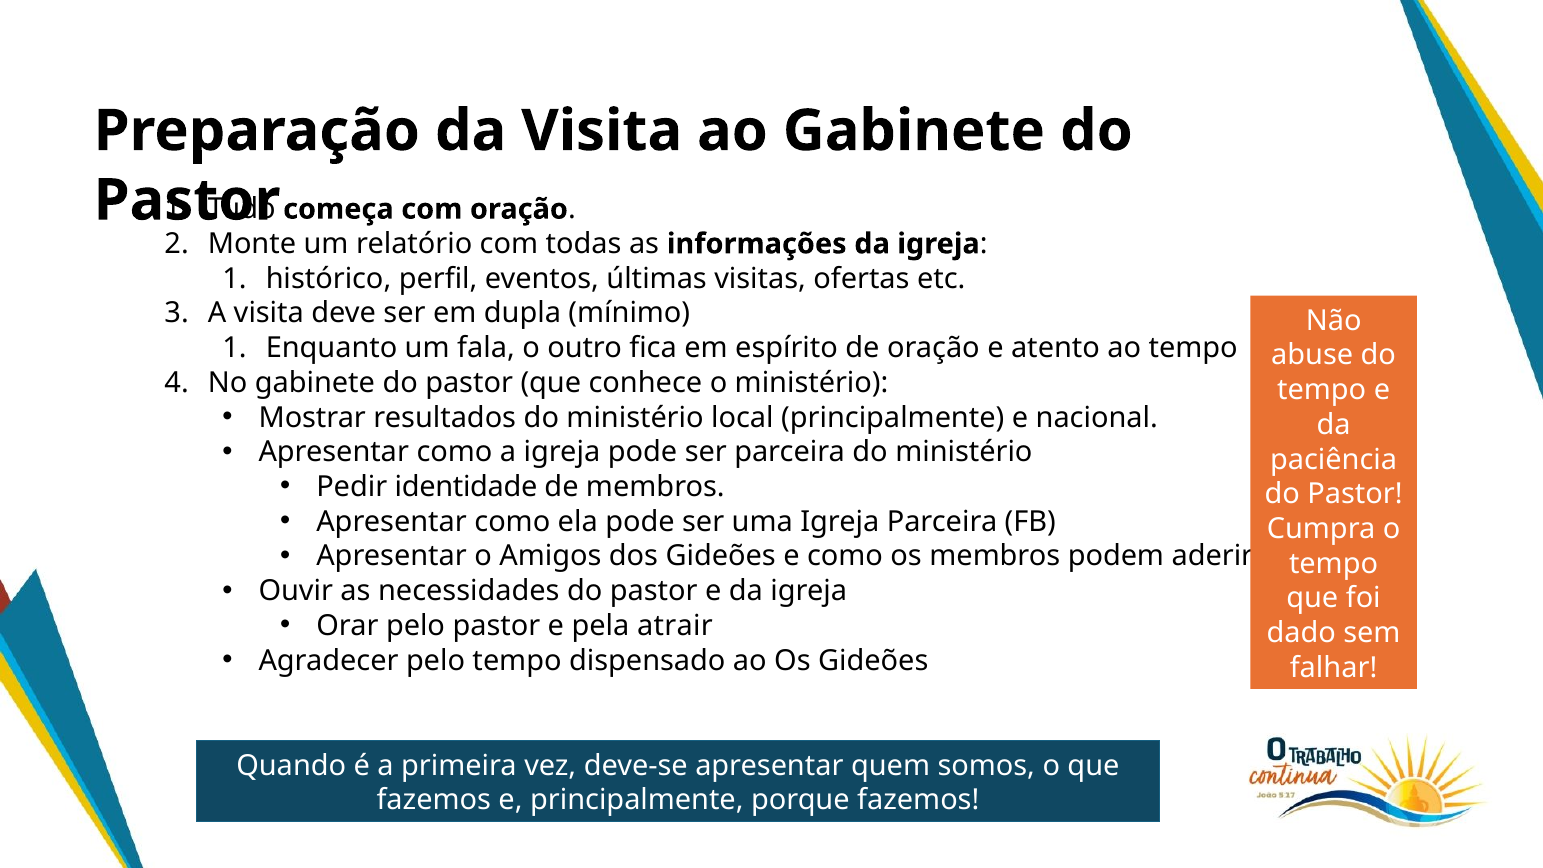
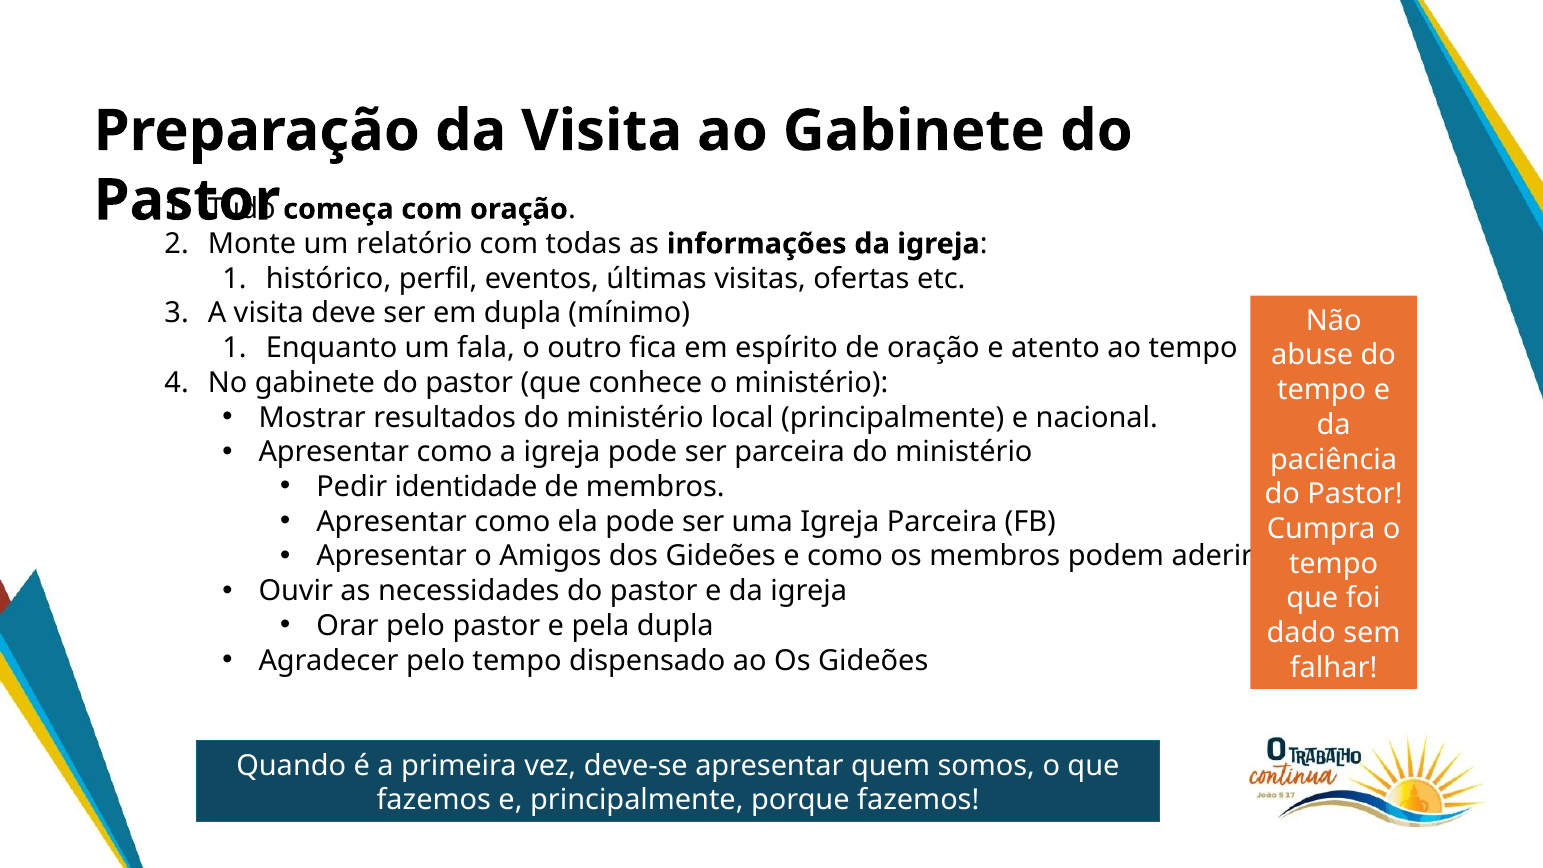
pela atrair: atrair -> dupla
